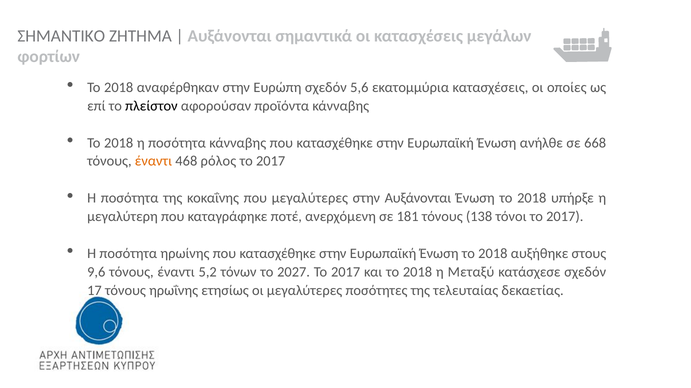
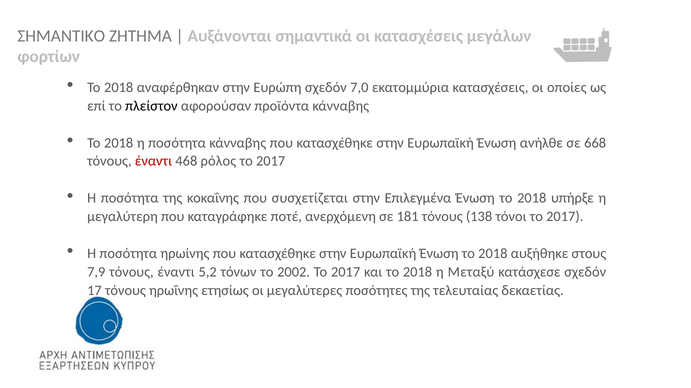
5,6: 5,6 -> 7,0
έναντι at (153, 162) colour: orange -> red
που μεγαλύτερες: μεγαλύτερες -> συσχετίζεται
στην Αυξάνονται: Αυξάνονται -> Επιλεγμένα
9,6: 9,6 -> 7,9
2027: 2027 -> 2002
